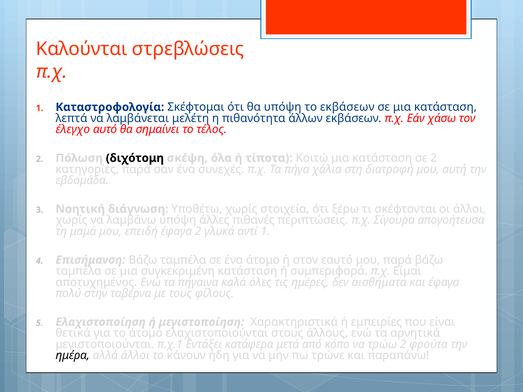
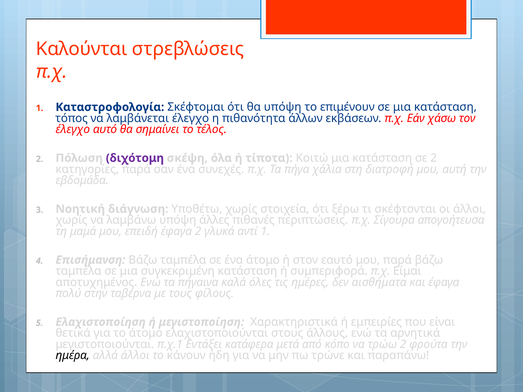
το εκβάσεων: εκβάσεων -> επιμένουν
λεπτά: λεπτά -> τόπος
λαμβάνεται μελέτη: μελέτη -> έλεγχο
διχότομη colour: black -> purple
